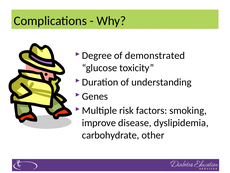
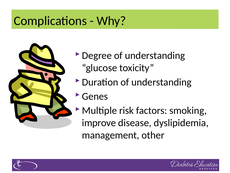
demonstrated at (155, 55): demonstrated -> understanding
carbohydrate: carbohydrate -> management
